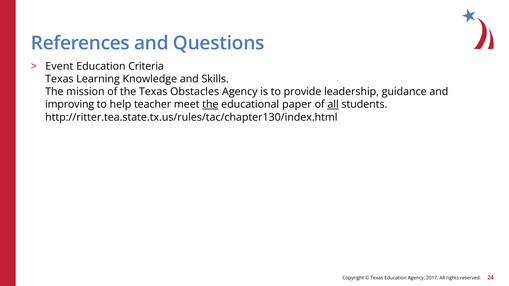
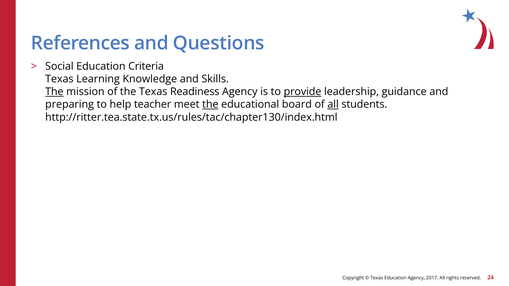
Event: Event -> Social
The at (54, 92) underline: none -> present
Obstacles: Obstacles -> Readiness
provide underline: none -> present
improving: improving -> preparing
paper: paper -> board
